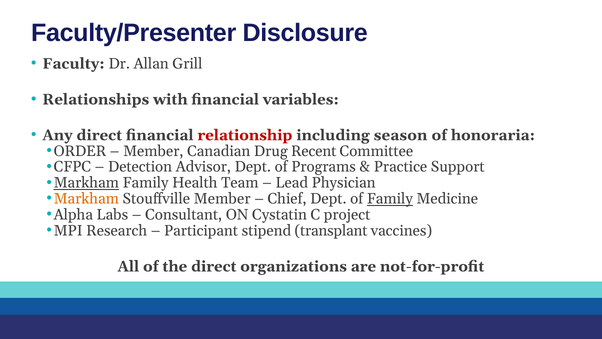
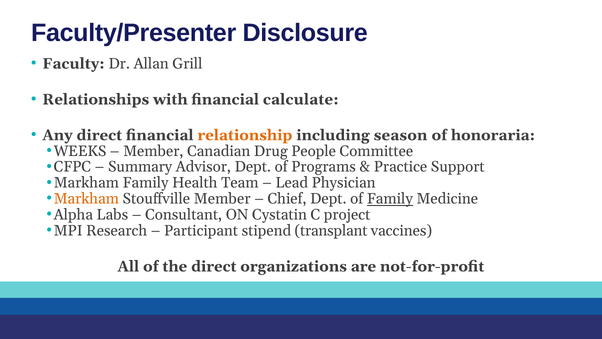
variables: variables -> calculate
relationship colour: red -> orange
ORDER: ORDER -> WEEKS
Recent: Recent -> People
Detection: Detection -> Summary
Markham at (86, 183) underline: present -> none
